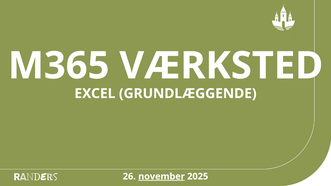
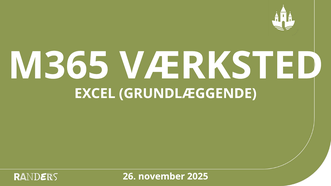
november underline: present -> none
